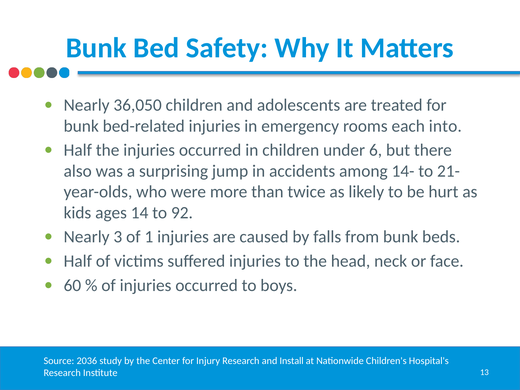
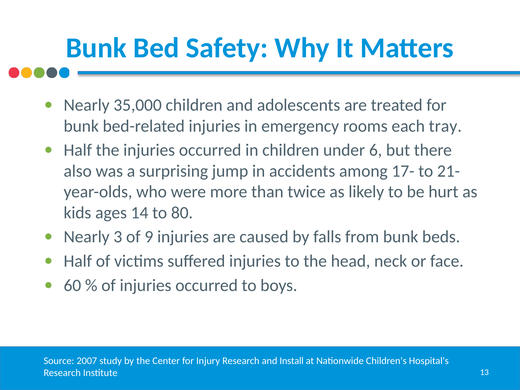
36,050: 36,050 -> 35,000
into: into -> tray
14-: 14- -> 17-
92: 92 -> 80
1: 1 -> 9
2036: 2036 -> 2007
